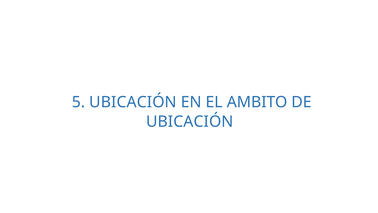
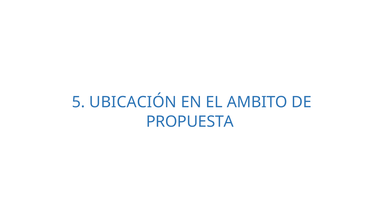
UBICACIÓN at (190, 121): UBICACIÓN -> PROPUESTA
